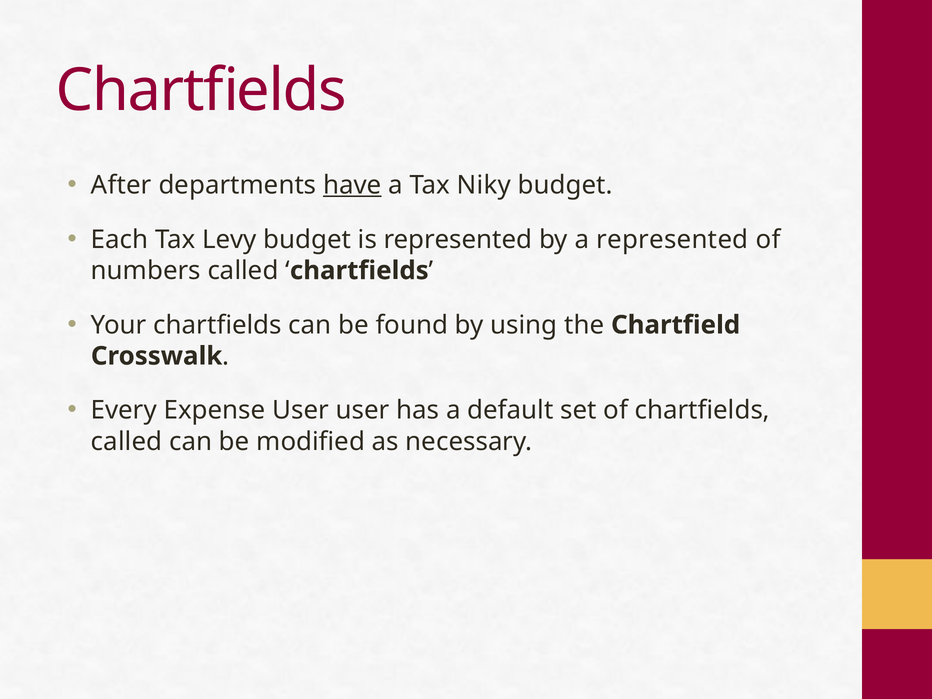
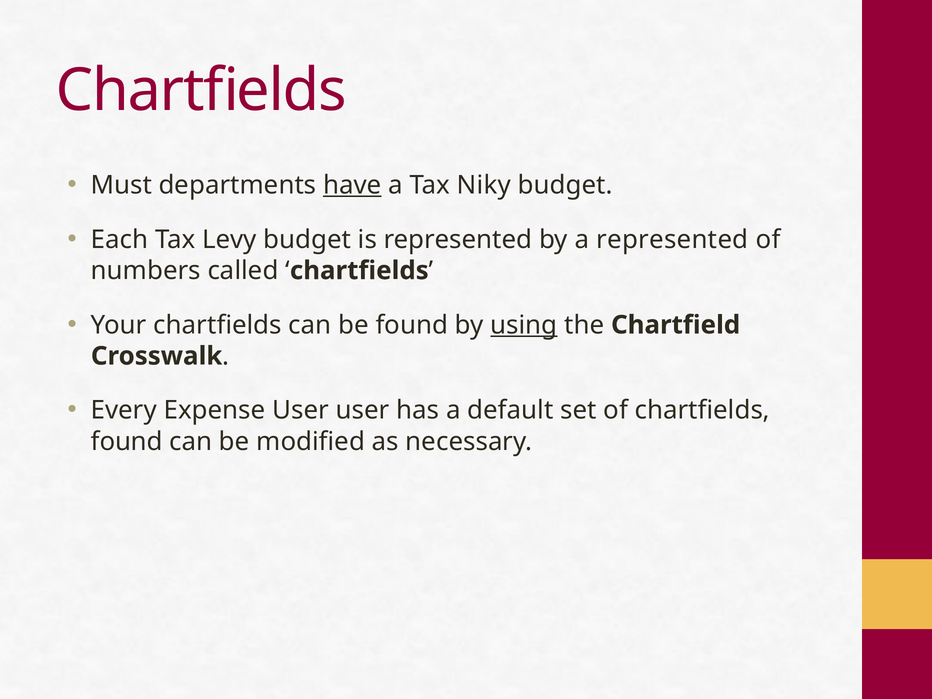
After: After -> Must
using underline: none -> present
called at (127, 442): called -> found
